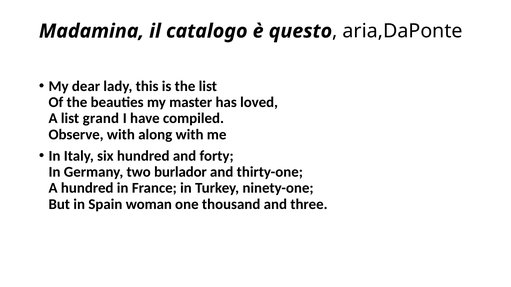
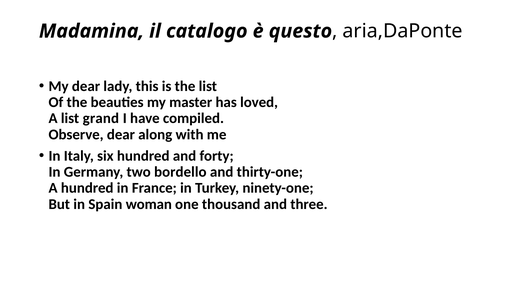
Observe with: with -> dear
burlador: burlador -> bordello
